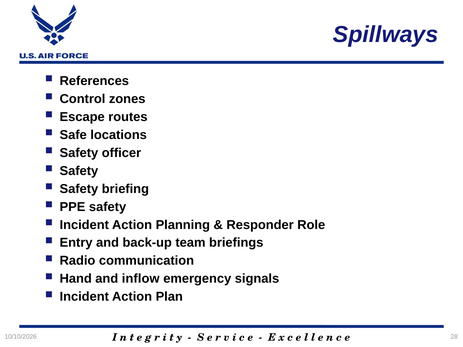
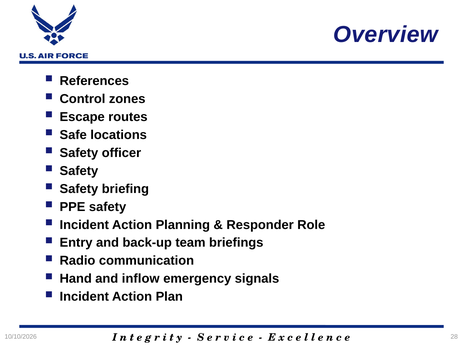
Spillways: Spillways -> Overview
